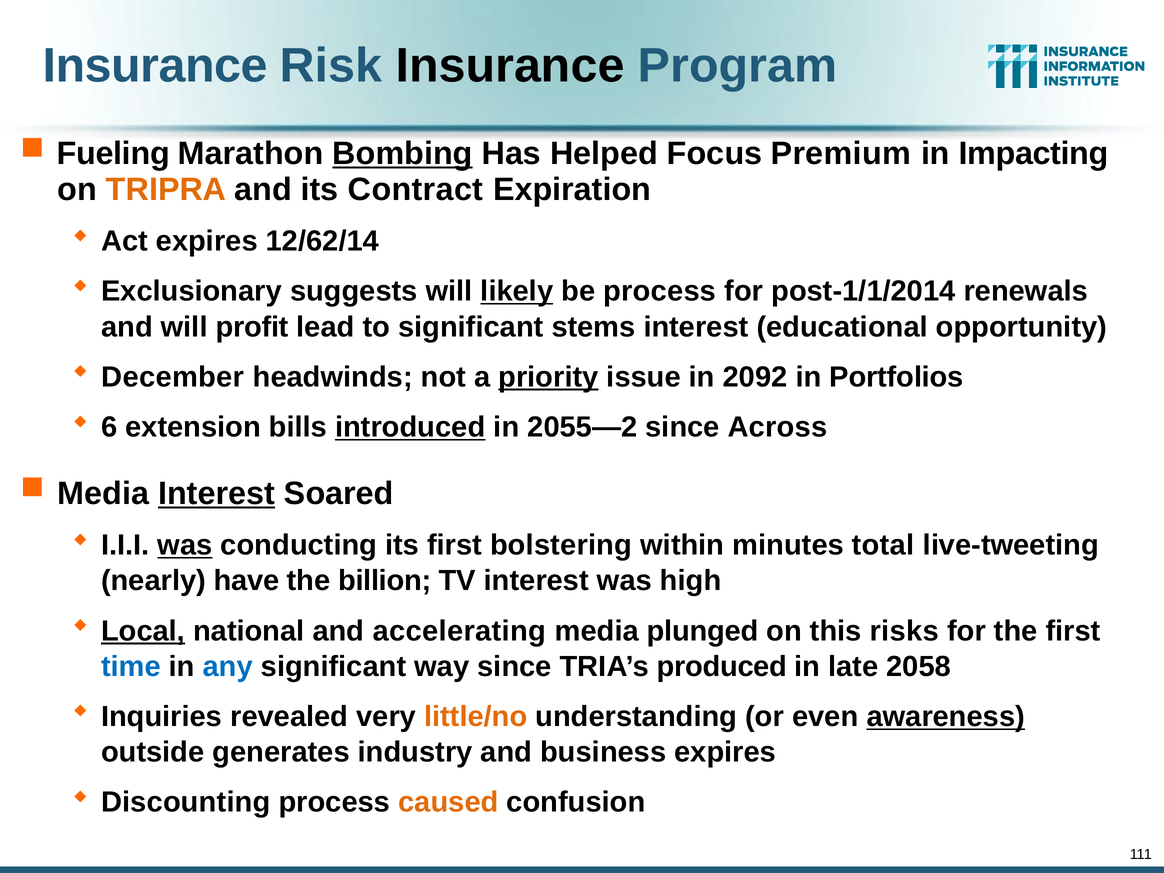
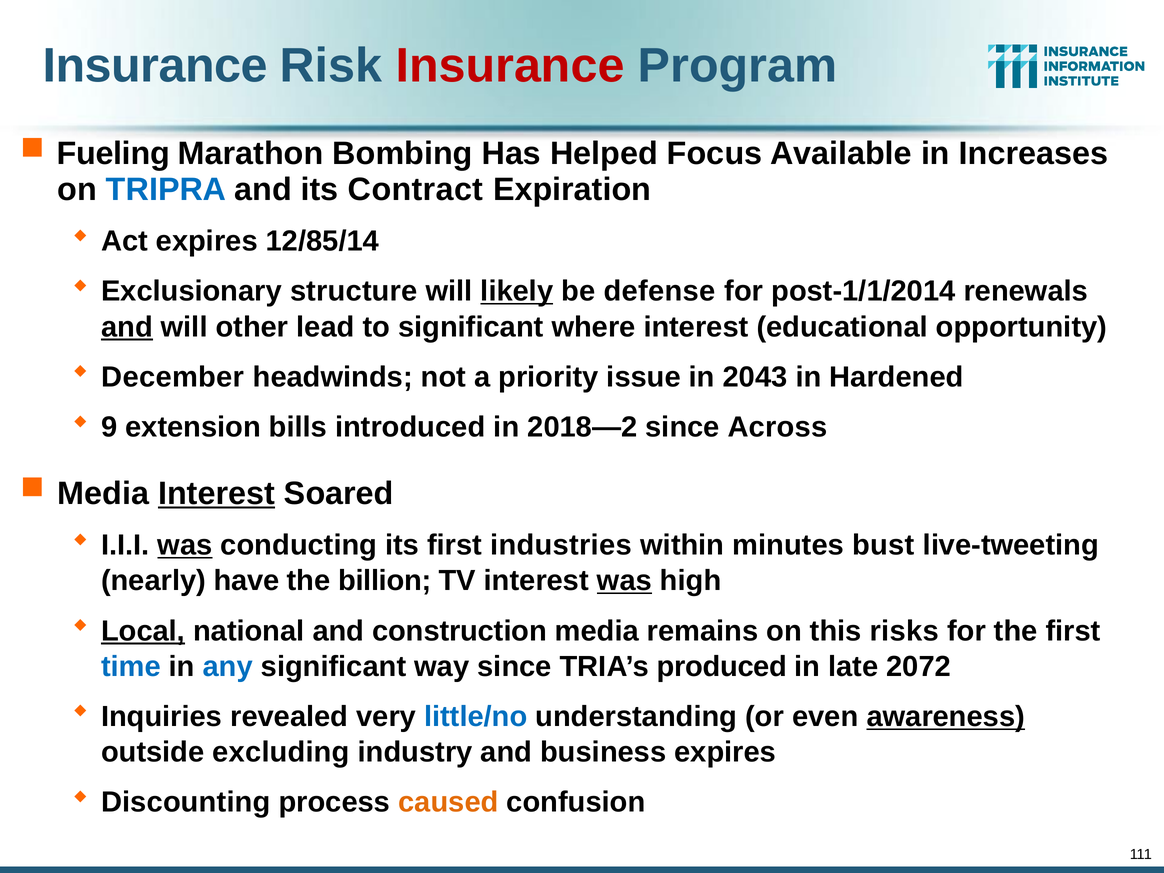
Insurance at (510, 66) colour: black -> red
Bombing underline: present -> none
Premium: Premium -> Available
Impacting: Impacting -> Increases
TRIPRA colour: orange -> blue
12/62/14: 12/62/14 -> 12/85/14
suggests: suggests -> structure
be process: process -> defense
and at (127, 327) underline: none -> present
profit: profit -> other
stems: stems -> where
priority underline: present -> none
2092: 2092 -> 2043
Portfolios: Portfolios -> Hardened
6: 6 -> 9
introduced underline: present -> none
2055—2: 2055—2 -> 2018—2
bolstering: bolstering -> industries
total: total -> bust
was at (624, 581) underline: none -> present
accelerating: accelerating -> construction
plunged: plunged -> remains
2058: 2058 -> 2072
little/no colour: orange -> blue
generates: generates -> excluding
